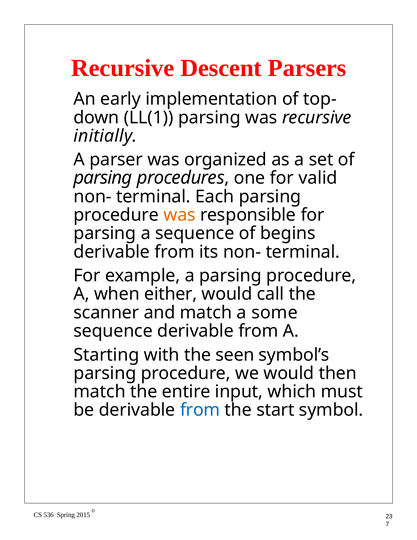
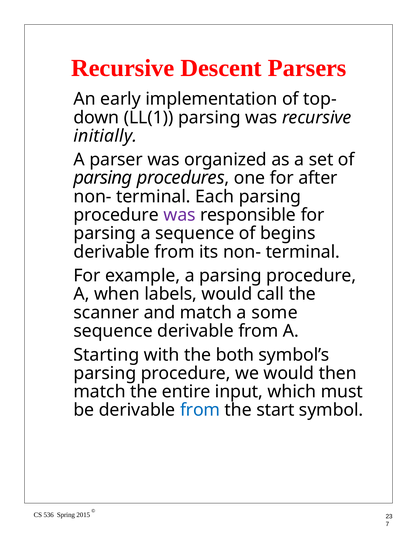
valid: valid -> after
was at (180, 215) colour: orange -> purple
either: either -> labels
seen: seen -> both
